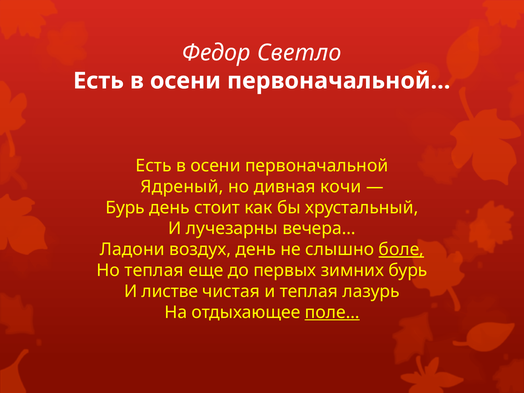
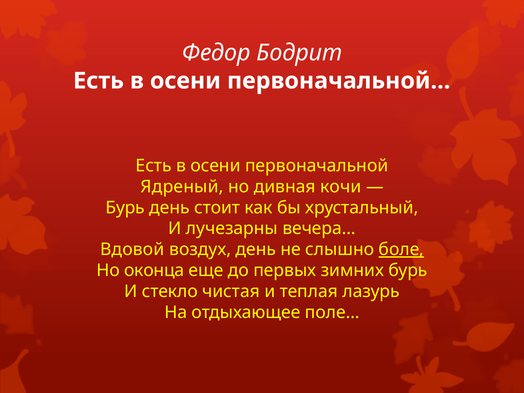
Светло: Светло -> Бодрит
Ладони: Ладони -> Вдовой
Но теплая: теплая -> оконца
листве: листве -> стекло
поле… underline: present -> none
